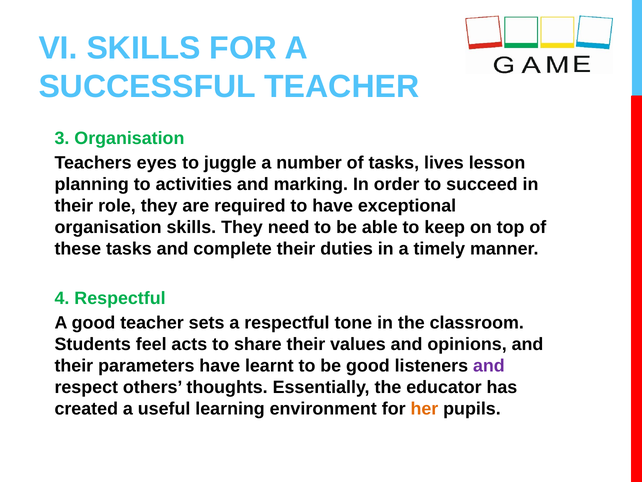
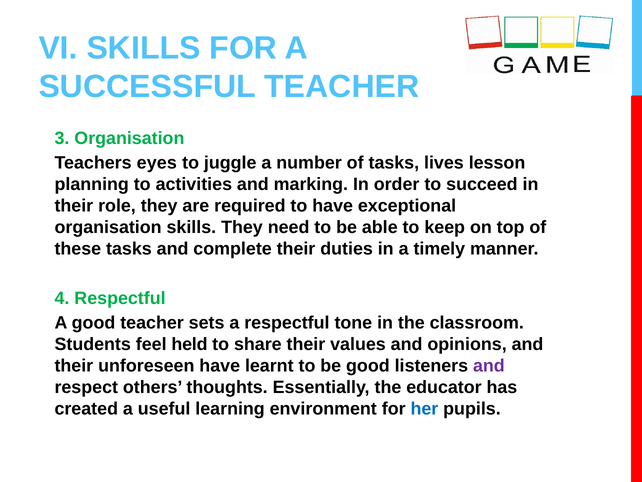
acts: acts -> held
parameters: parameters -> unforeseen
her colour: orange -> blue
